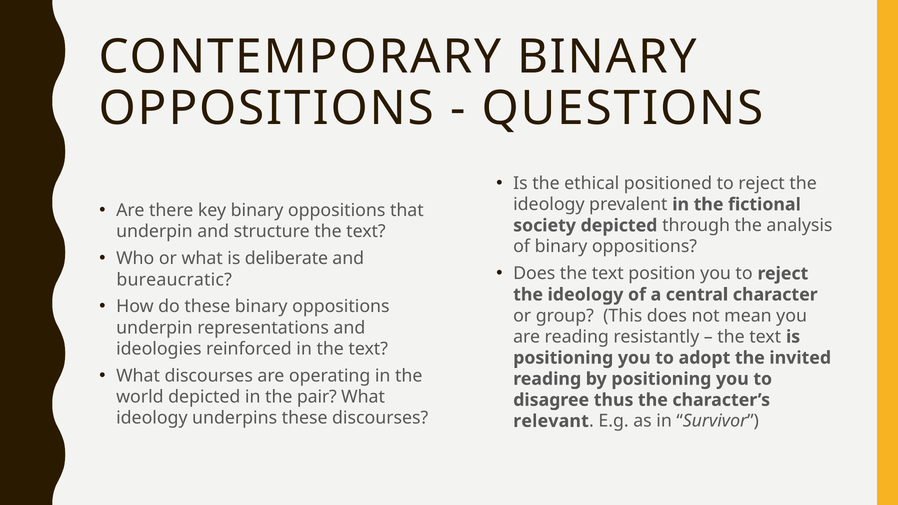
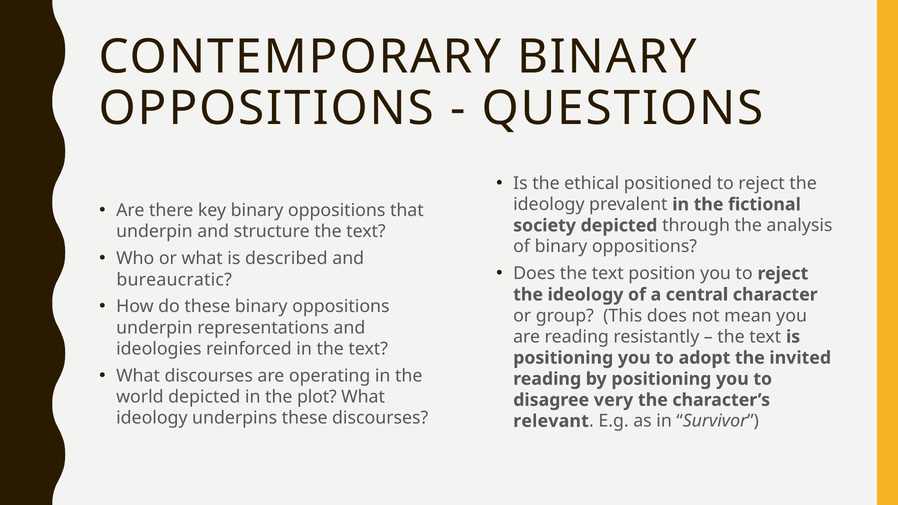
deliberate: deliberate -> described
pair: pair -> plot
thus: thus -> very
